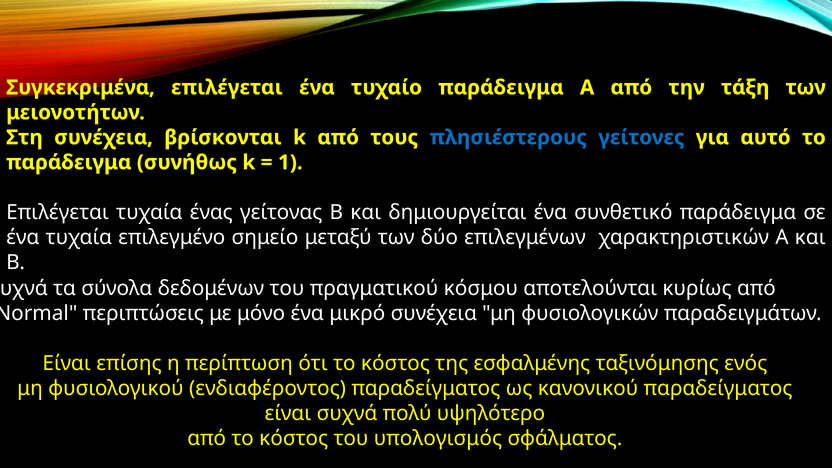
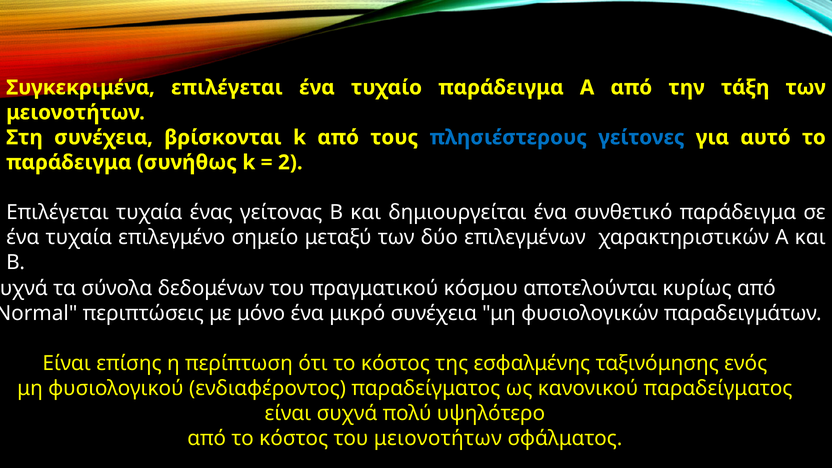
1: 1 -> 2
του υπολογισμός: υπολογισμός -> μειονοτήτων
